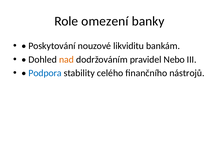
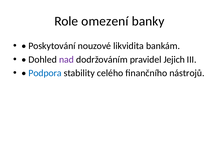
likviditu: likviditu -> likvidita
nad colour: orange -> purple
Nebo: Nebo -> Jejich
